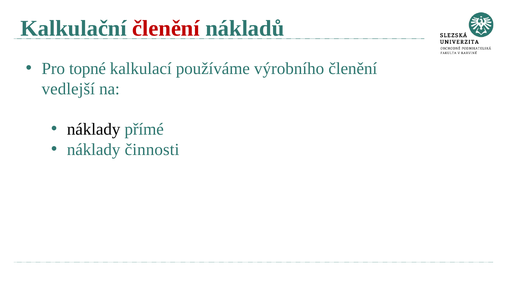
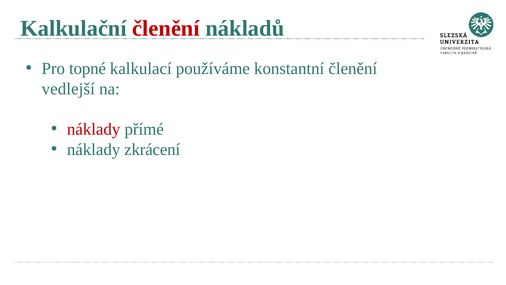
výrobního: výrobního -> konstantní
náklady at (94, 129) colour: black -> red
činnosti: činnosti -> zkrácení
